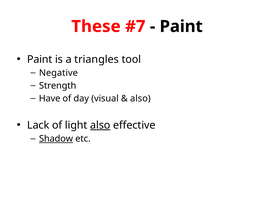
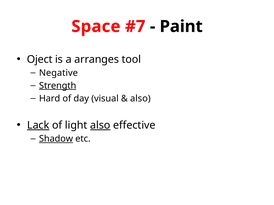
These: These -> Space
Paint at (40, 59): Paint -> Oject
triangles: triangles -> arranges
Strength underline: none -> present
Have: Have -> Hard
Lack underline: none -> present
